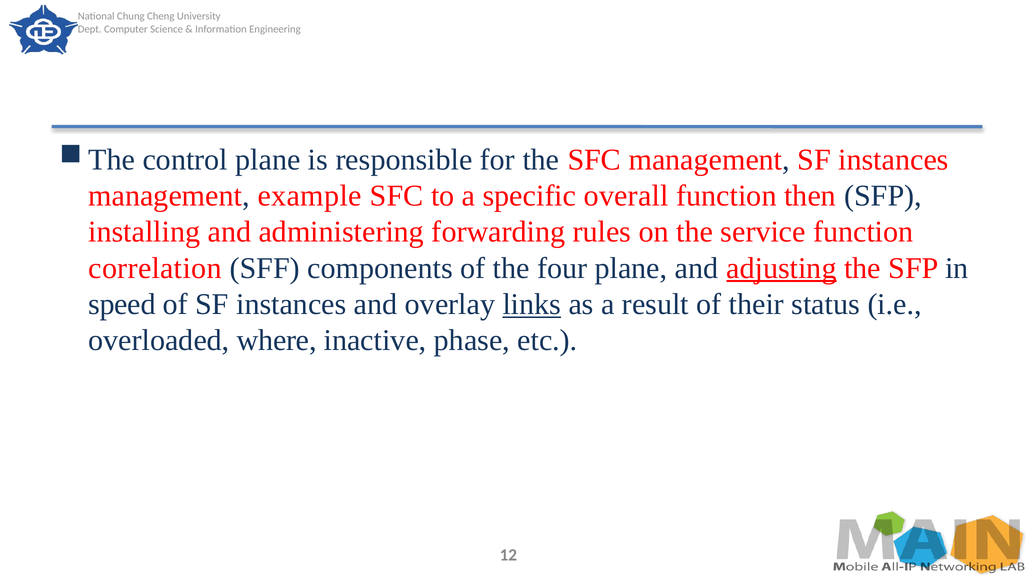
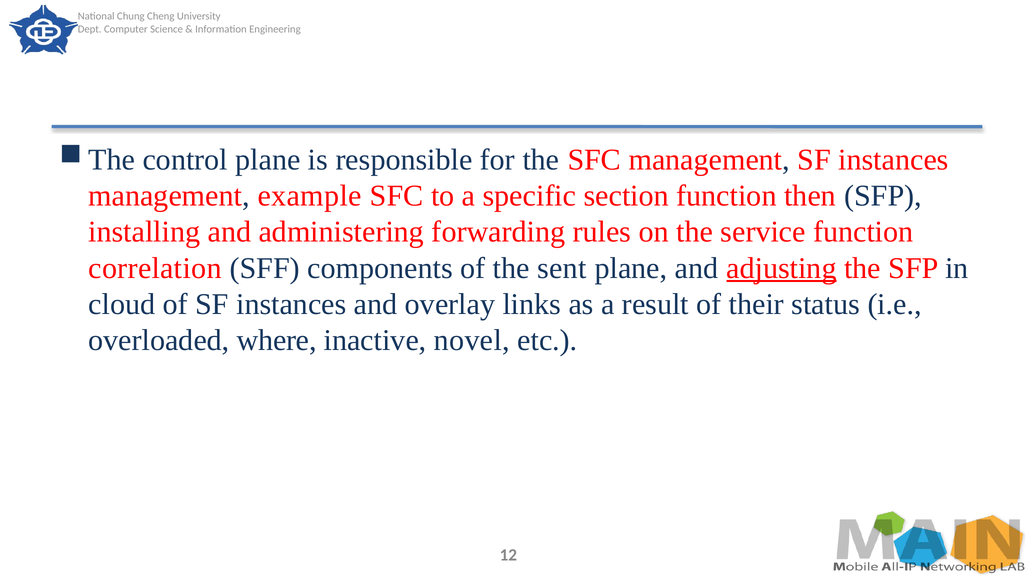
overall: overall -> section
four: four -> sent
speed: speed -> cloud
links underline: present -> none
phase: phase -> novel
